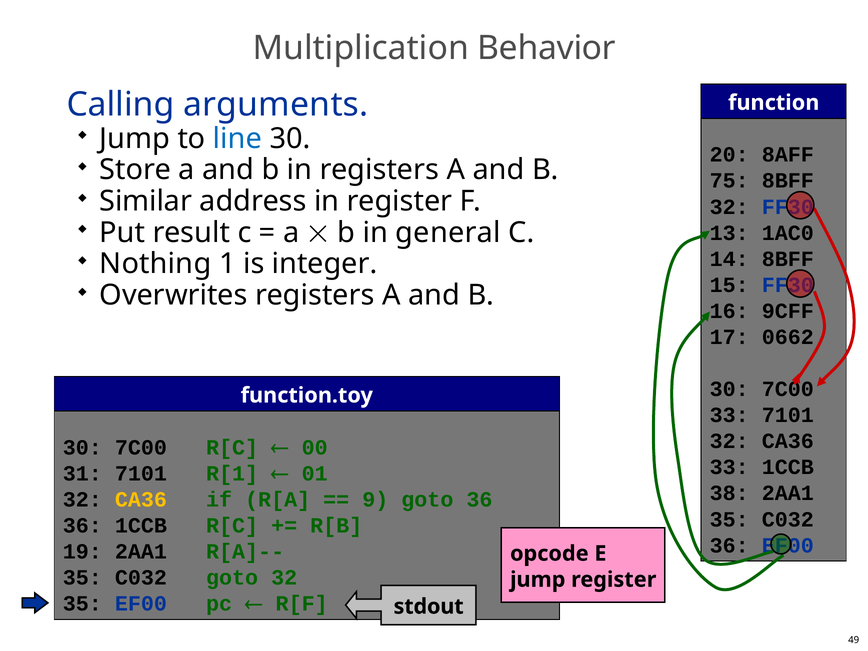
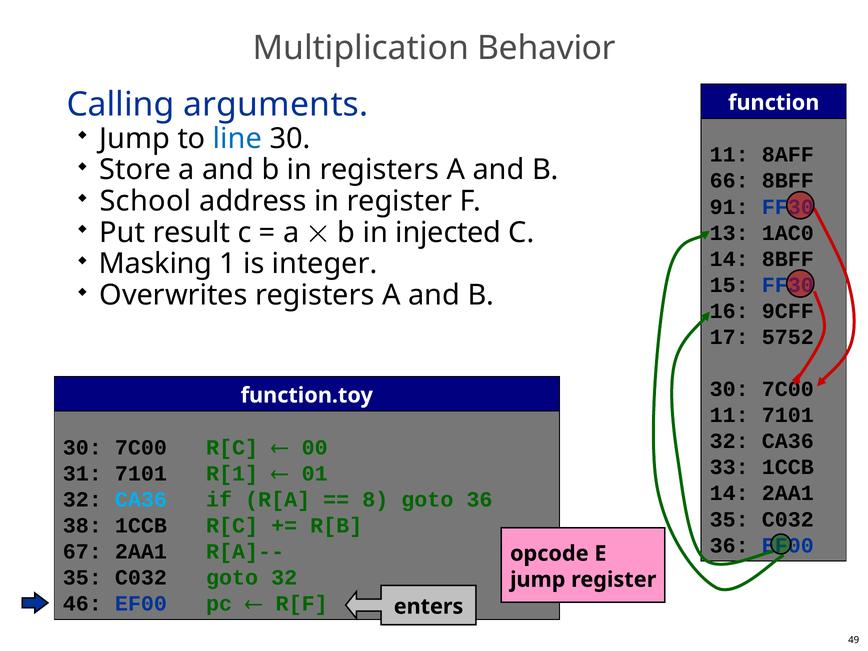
20 at (729, 155): 20 -> 11
75: 75 -> 66
Similar: Similar -> School
32 at (729, 207): 32 -> 91
general: general -> injected
Nothing: Nothing -> Masking
0662: 0662 -> 5752
33 at (729, 415): 33 -> 11
38 at (729, 493): 38 -> 14
CA36 at (141, 500) colour: yellow -> light blue
9: 9 -> 8
36 at (82, 526): 36 -> 38
19: 19 -> 67
35 at (82, 604): 35 -> 46
stdout: stdout -> enters
